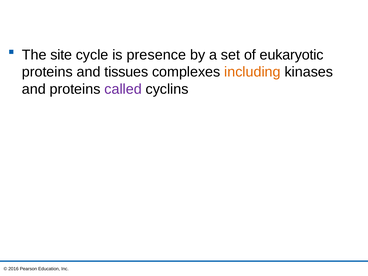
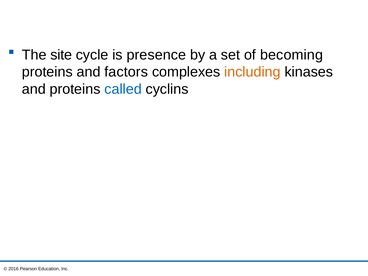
eukaryotic: eukaryotic -> becoming
tissues: tissues -> factors
called colour: purple -> blue
